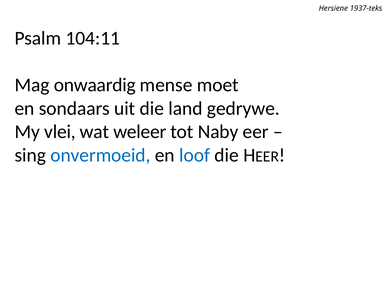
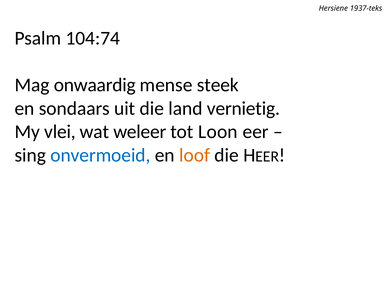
104:11: 104:11 -> 104:74
moet: moet -> steek
gedrywe: gedrywe -> vernietig
Naby: Naby -> Loon
loof colour: blue -> orange
